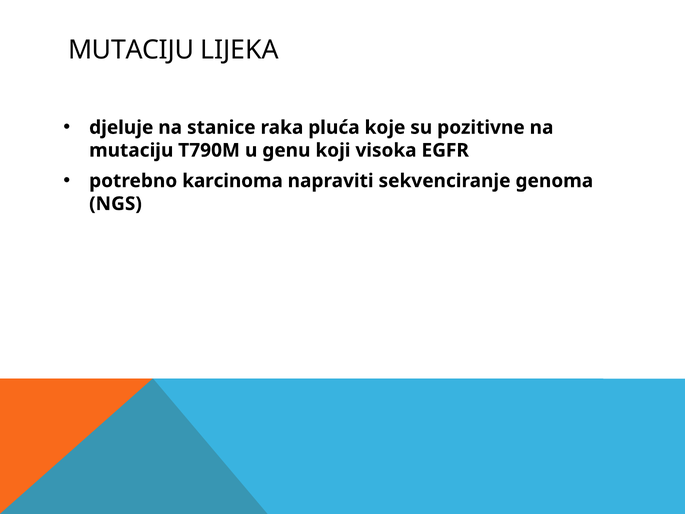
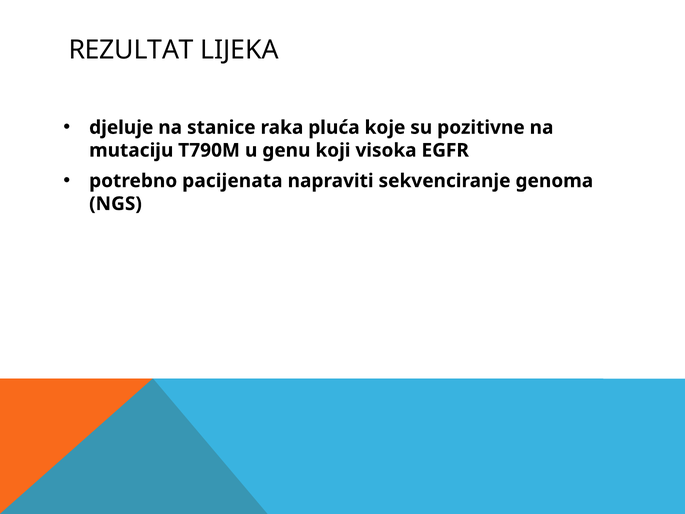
MUTACIJU at (131, 50): MUTACIJU -> REZULTAT
karcinoma: karcinoma -> pacijenata
